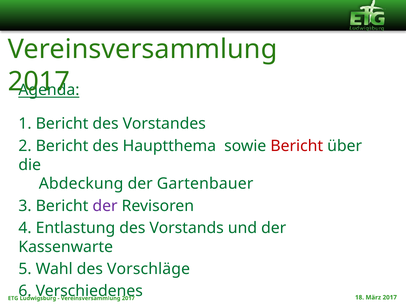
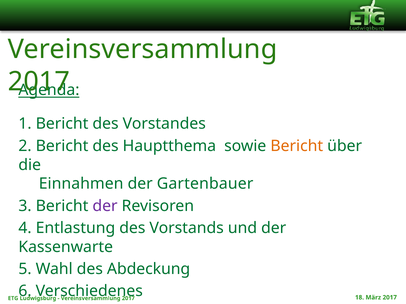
Bericht at (297, 146) colour: red -> orange
Abdeckung: Abdeckung -> Einnahmen
Vorschläge: Vorschläge -> Abdeckung
